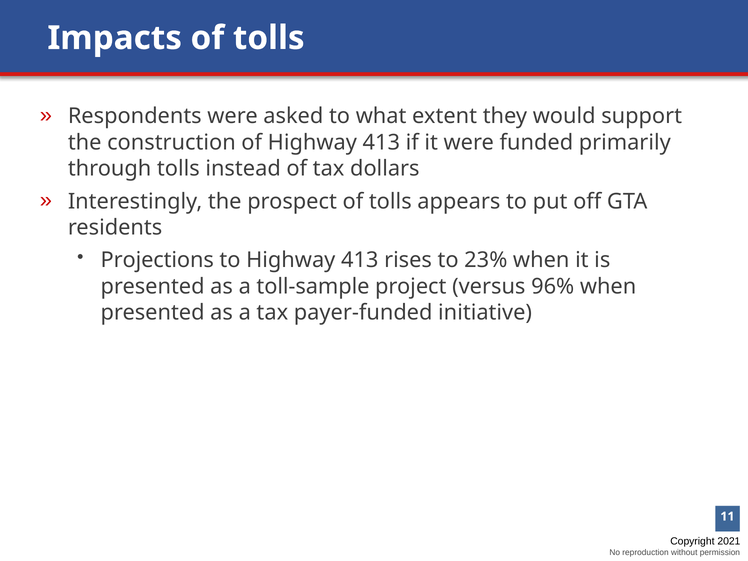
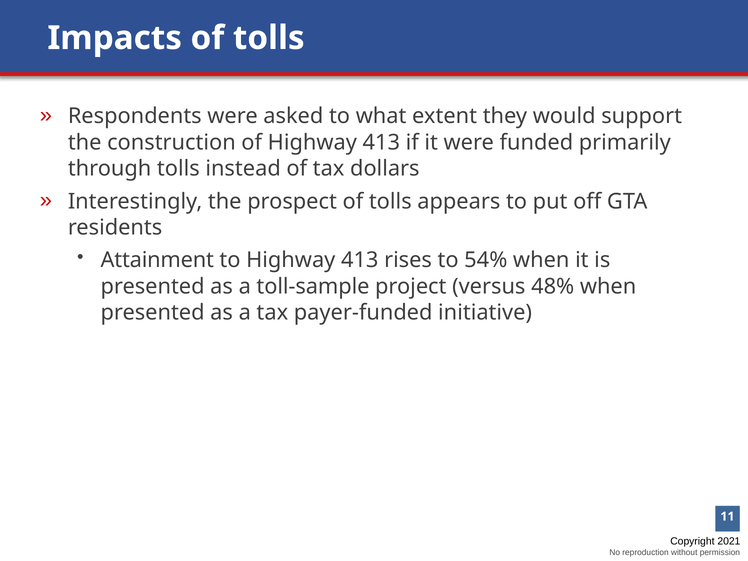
Projections: Projections -> Attainment
23%: 23% -> 54%
96%: 96% -> 48%
